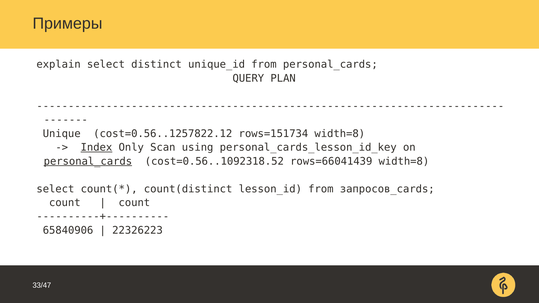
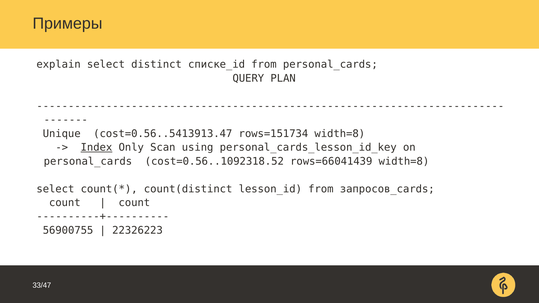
unique_id: unique_id -> списке_id
cost=0.56..1257822.12: cost=0.56..1257822.12 -> cost=0.56..5413913.47
personal_cards at (88, 161) underline: present -> none
65840906: 65840906 -> 56900755
